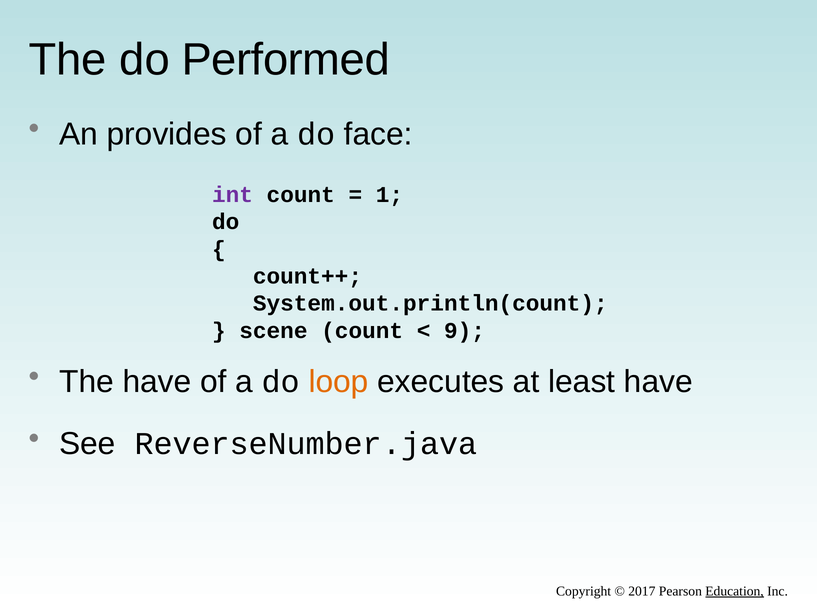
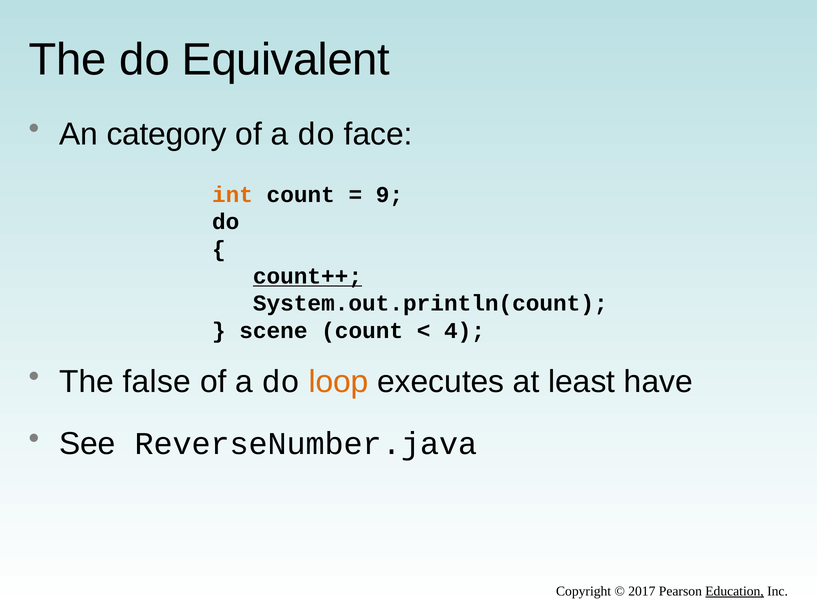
Performed: Performed -> Equivalent
provides: provides -> category
int colour: purple -> orange
1: 1 -> 9
count++ underline: none -> present
9: 9 -> 4
The have: have -> false
